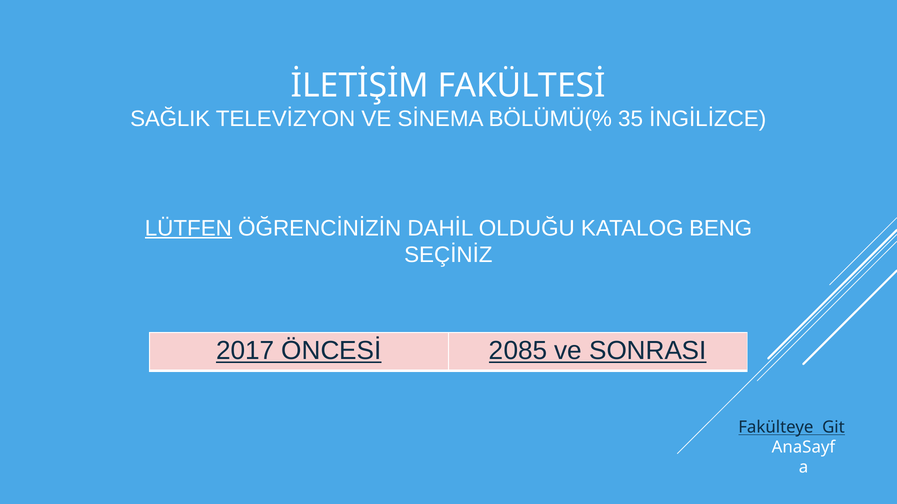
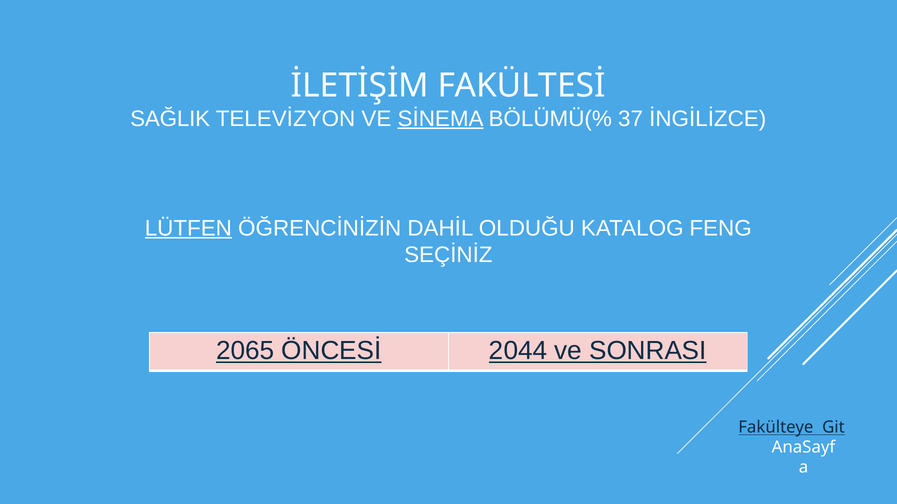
SİNEMA underline: none -> present
35: 35 -> 37
BENG: BENG -> FENG
2017: 2017 -> 2065
2085: 2085 -> 2044
